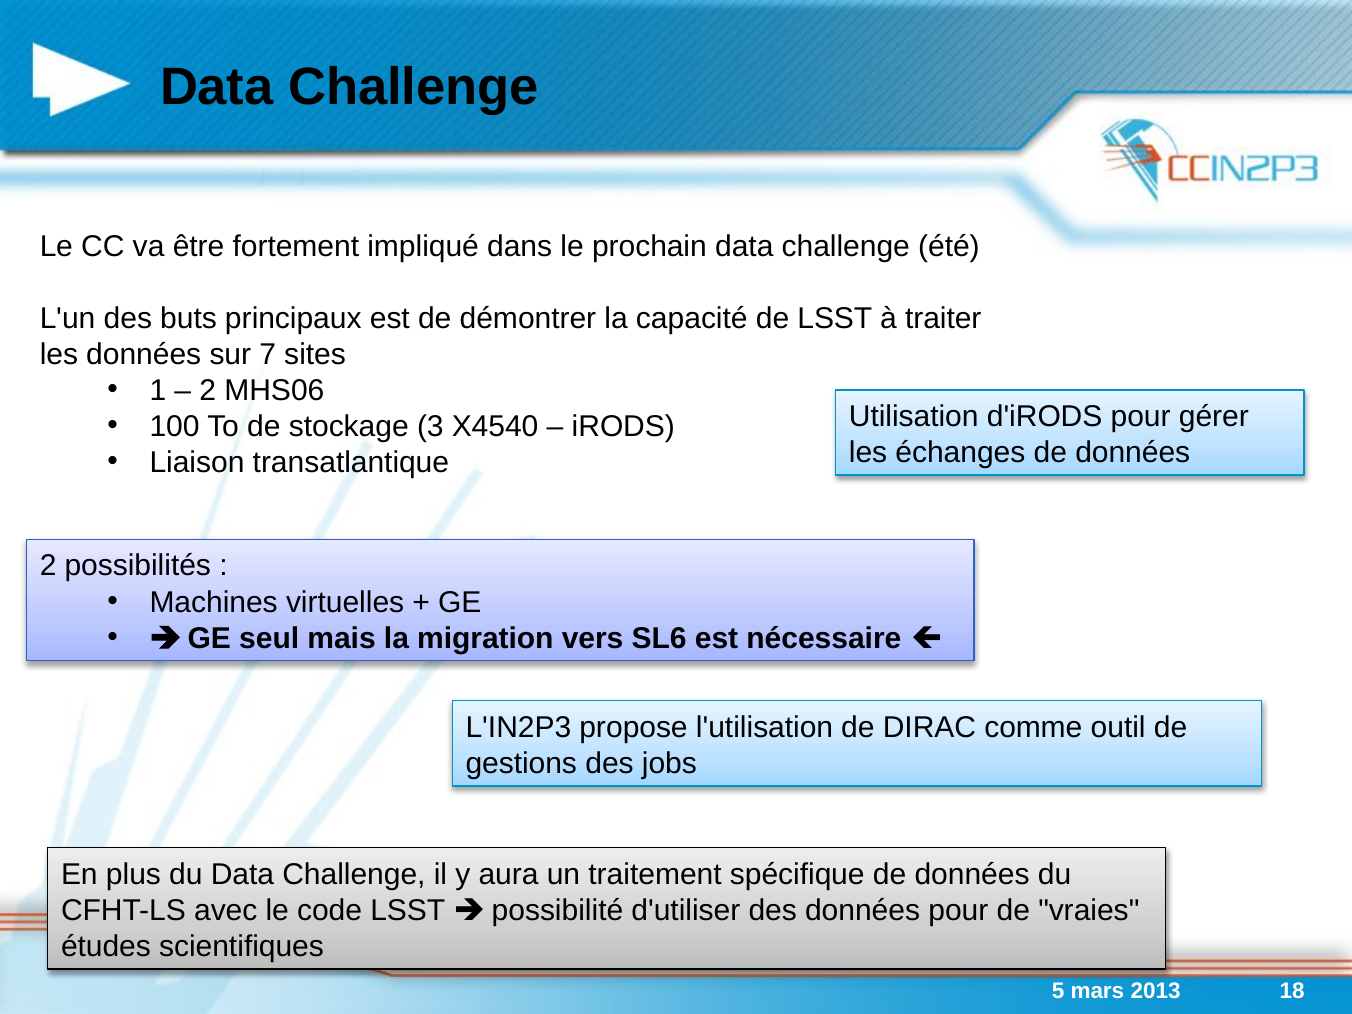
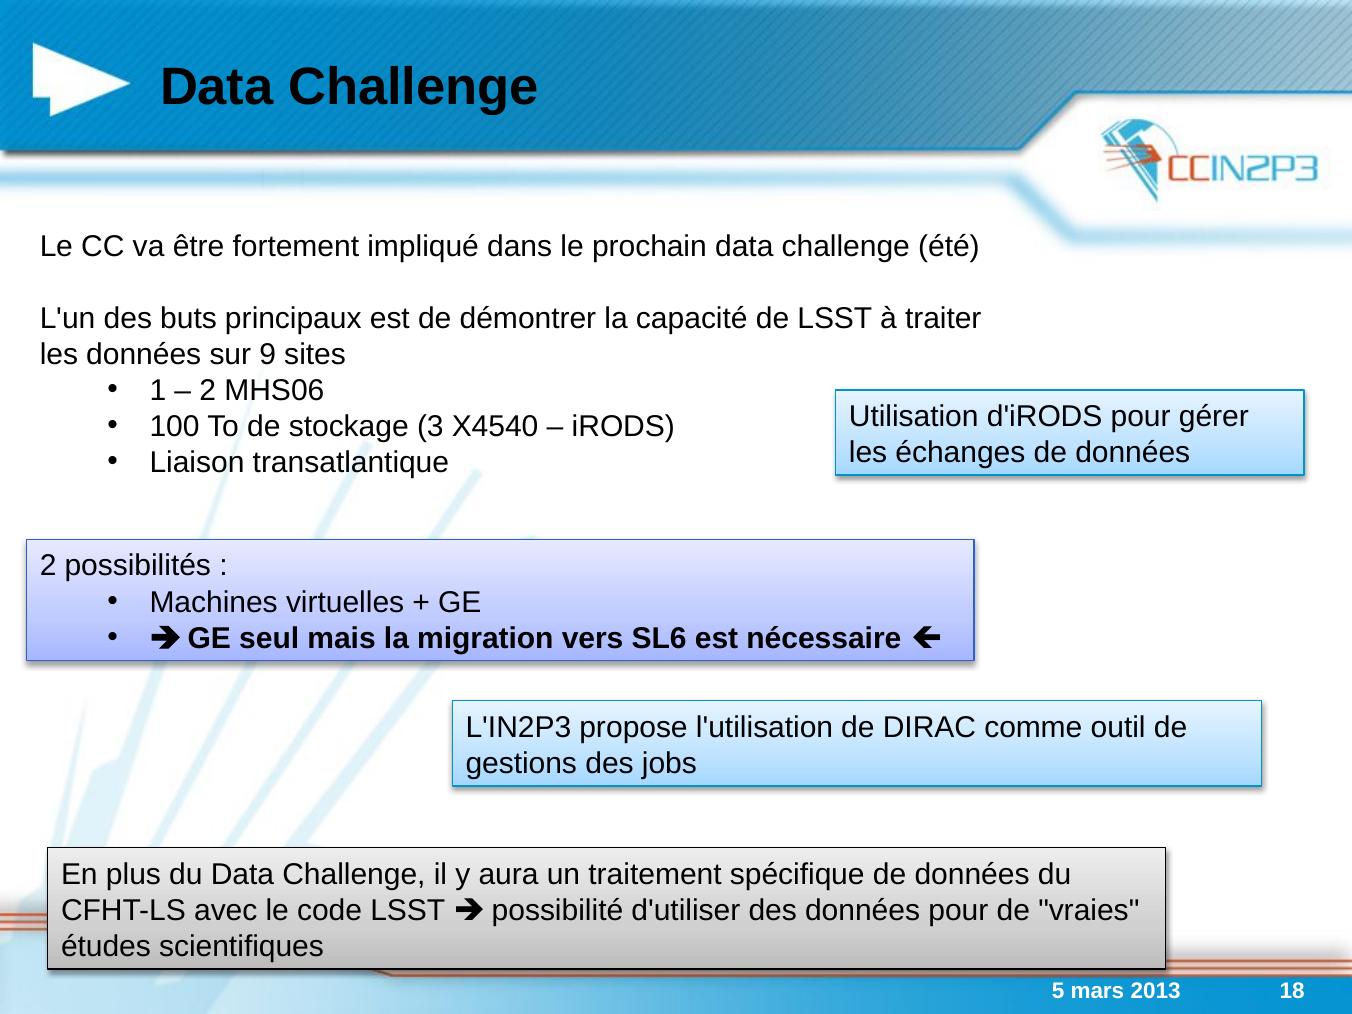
7: 7 -> 9
